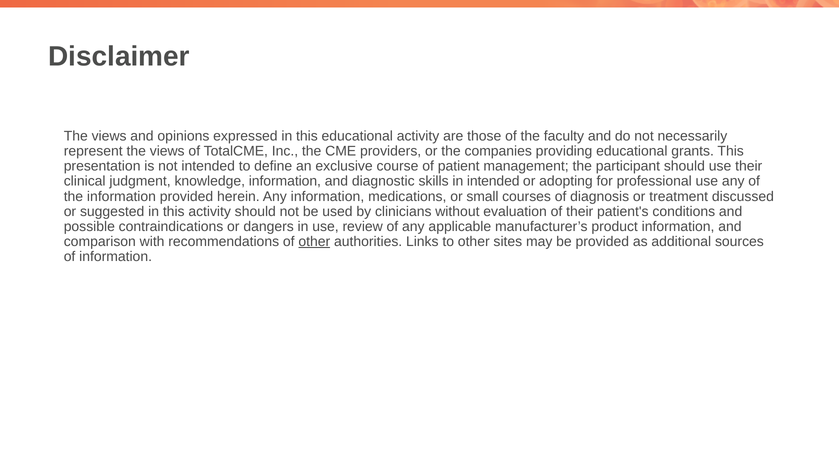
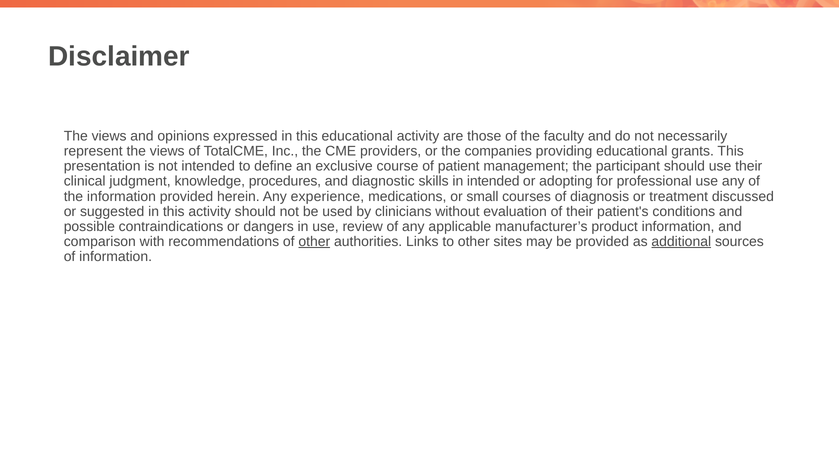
knowledge information: information -> procedures
Any information: information -> experience
additional underline: none -> present
